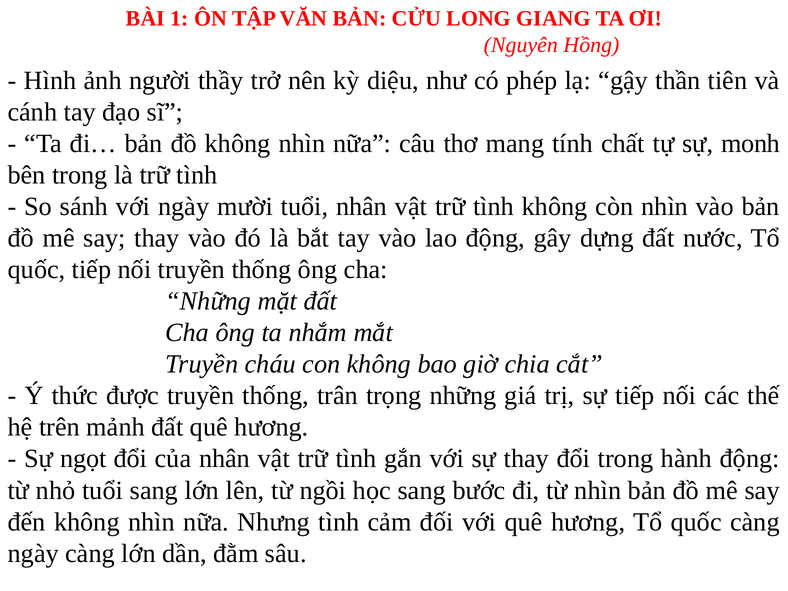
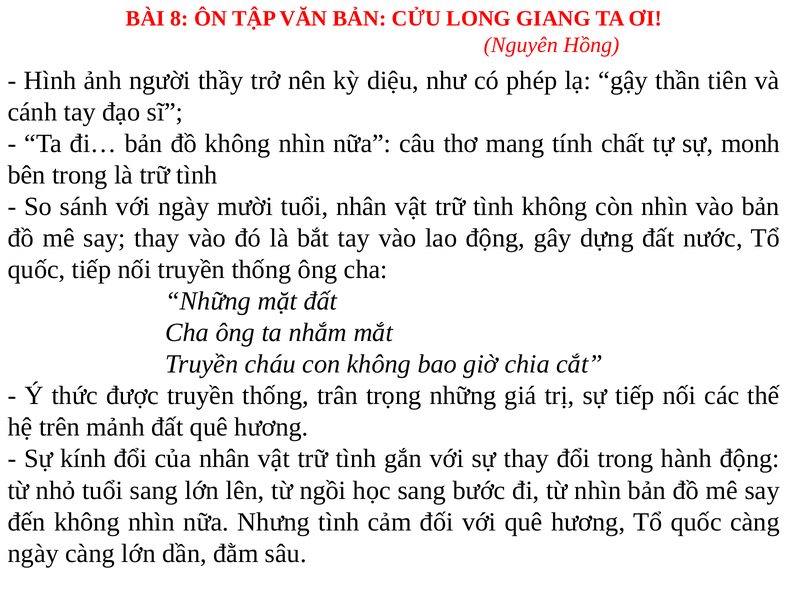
1: 1 -> 8
ngọt: ngọt -> kính
